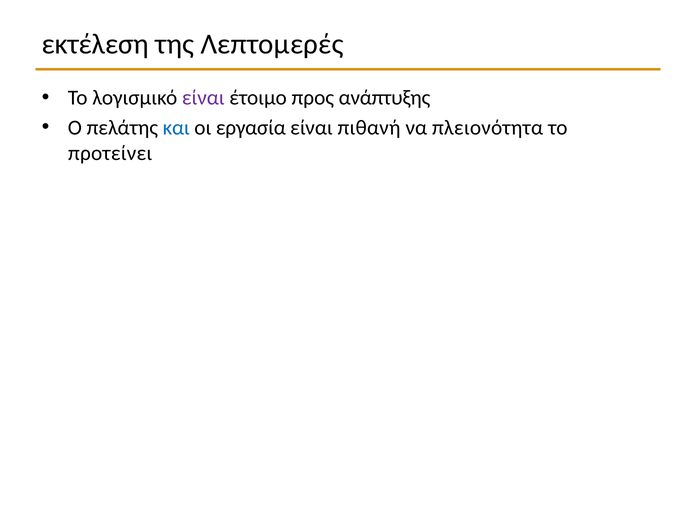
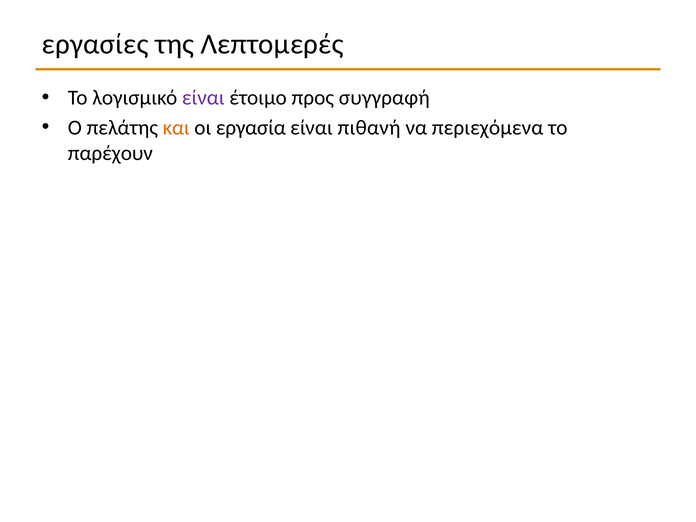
εκτέλεση: εκτέλεση -> εργασίες
ανάπτυξης: ανάπτυξης -> συγγραφή
και colour: blue -> orange
πλειονότητα: πλειονότητα -> περιεχόμενα
προτείνει: προτείνει -> παρέχουν
